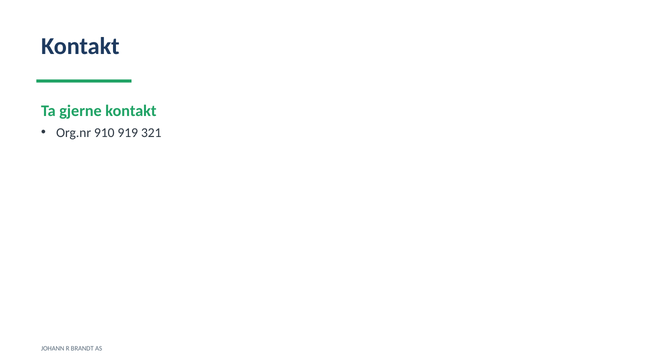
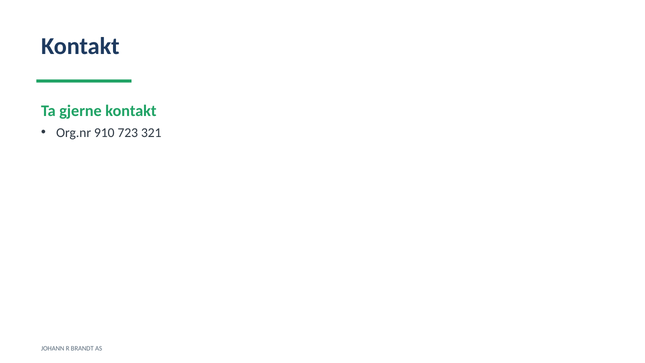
919: 919 -> 723
